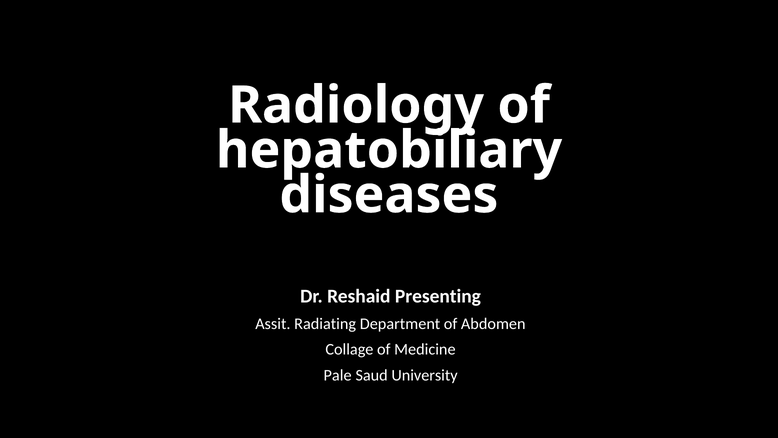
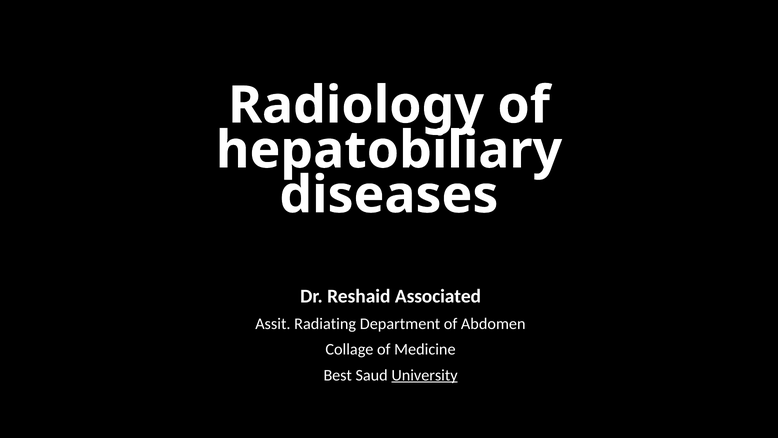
Presenting: Presenting -> Associated
Pale: Pale -> Best
University underline: none -> present
